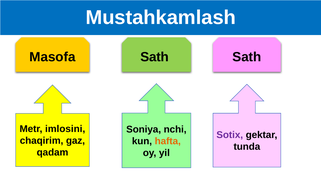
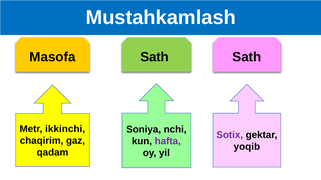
imlosini: imlosini -> ikkinchi
hafta colour: orange -> purple
tunda: tunda -> yoqib
